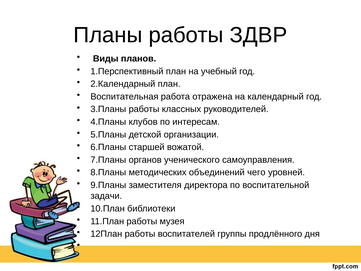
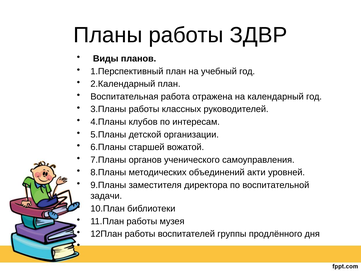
чего: чего -> акти
